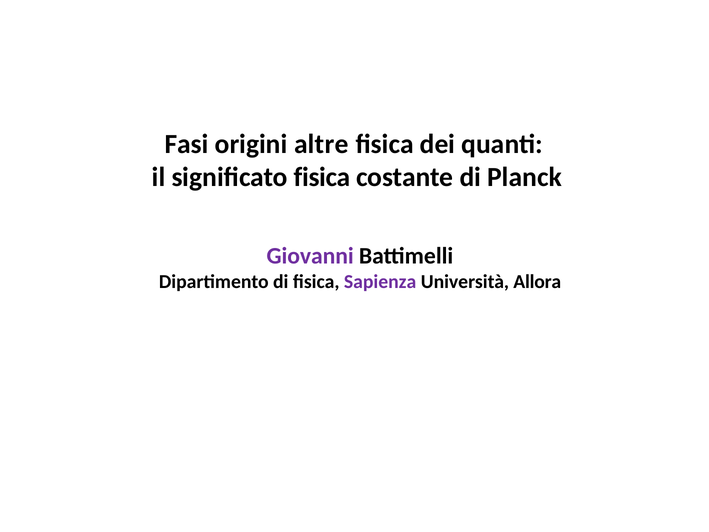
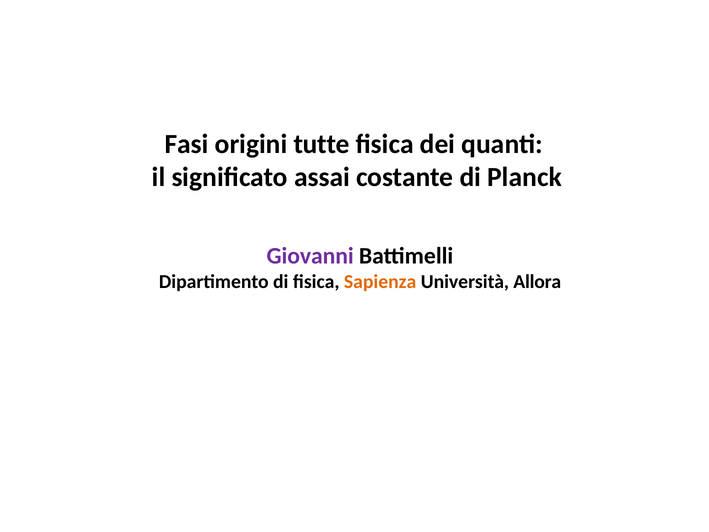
altre: altre -> tutte
significato fisica: fisica -> assai
Sapienza colour: purple -> orange
